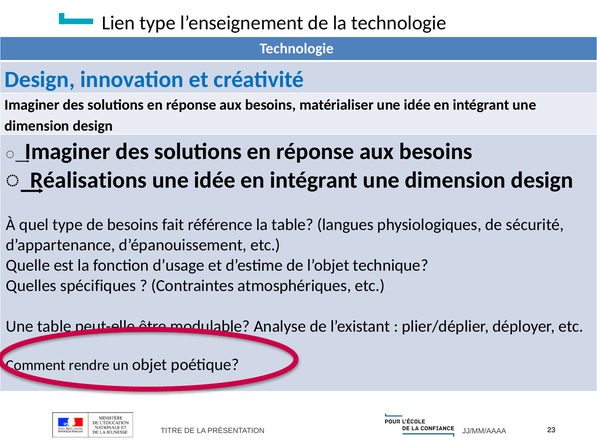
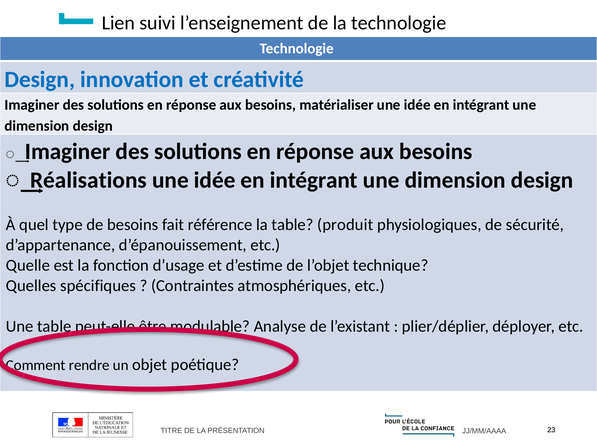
Lien type: type -> suivi
langues: langues -> produit
